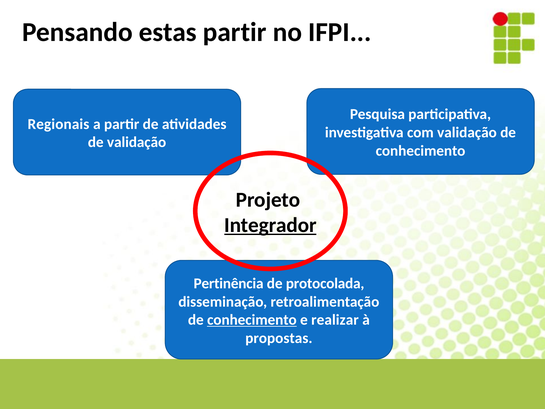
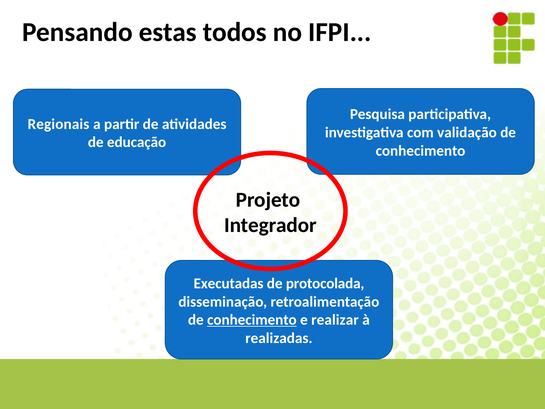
estas partir: partir -> todos
de validação: validação -> educação
Integrador underline: present -> none
Pertinência: Pertinência -> Executadas
propostas: propostas -> realizadas
